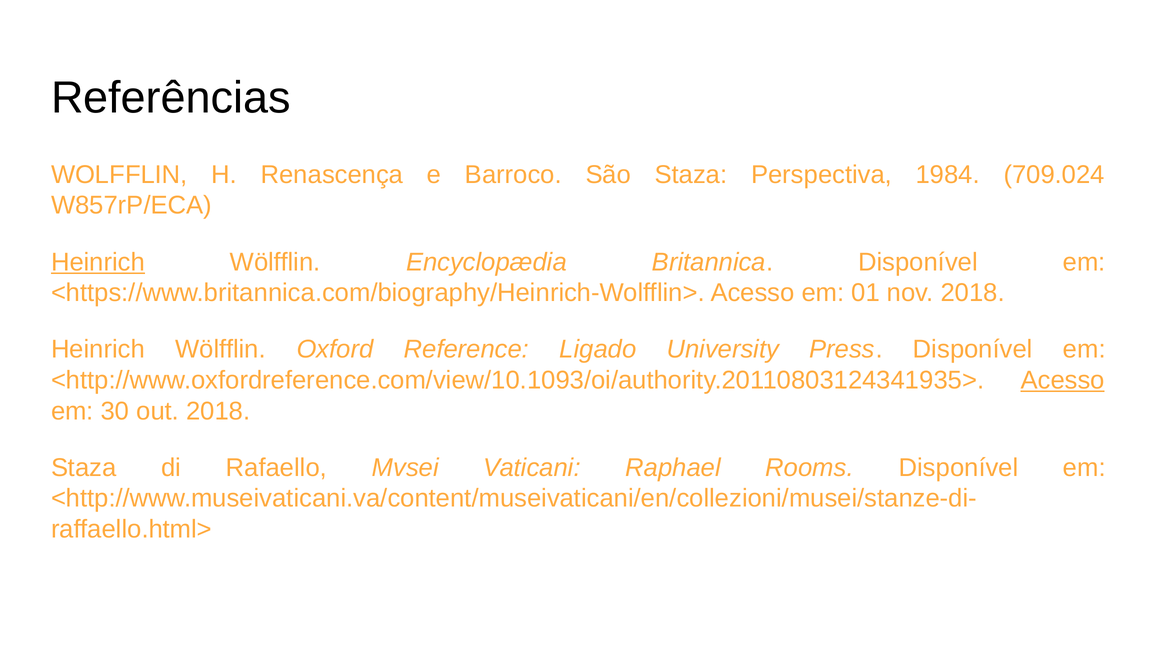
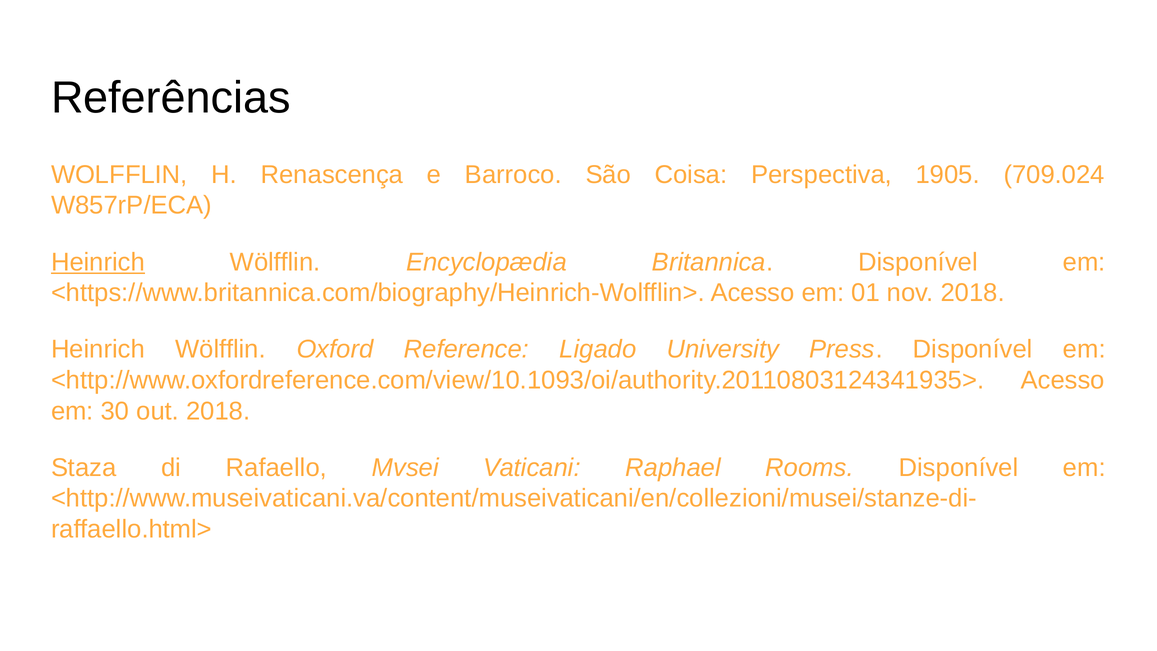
São Staza: Staza -> Coisa
1984: 1984 -> 1905
Acesso at (1063, 380) underline: present -> none
